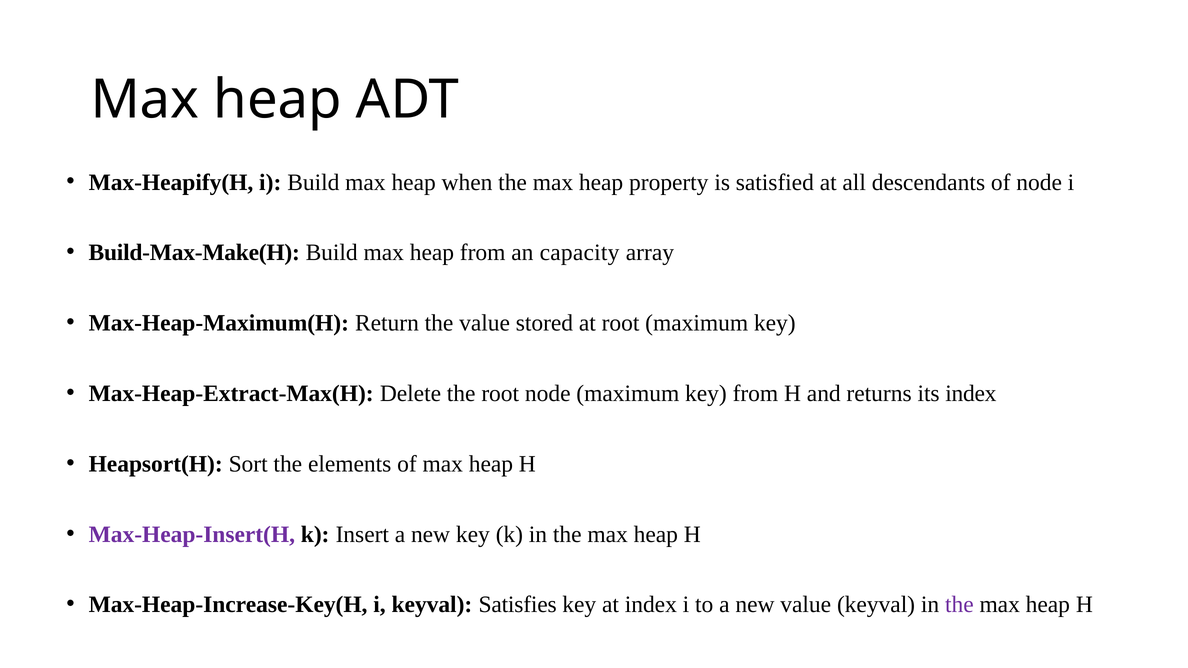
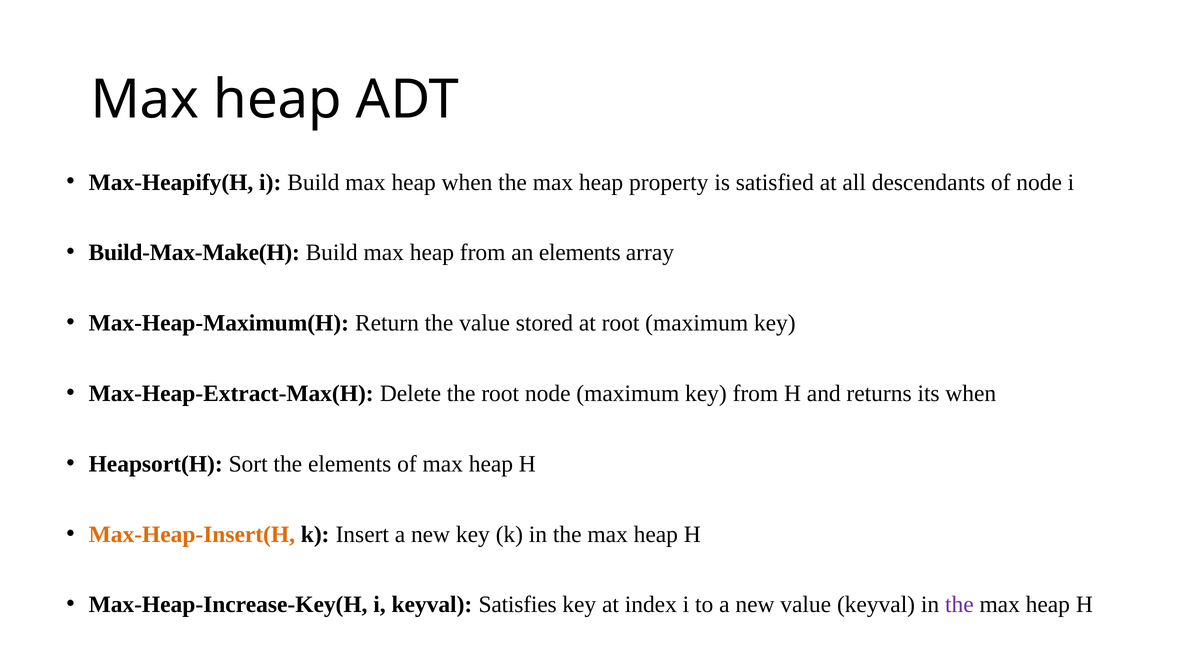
an capacity: capacity -> elements
its index: index -> when
Max-Heap-Insert(H colour: purple -> orange
